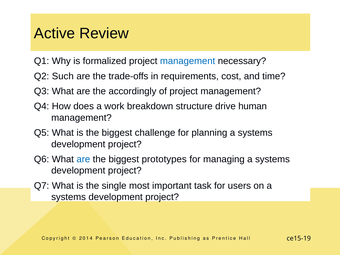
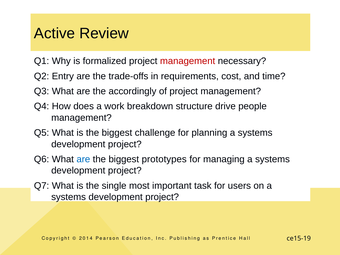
management at (188, 61) colour: blue -> red
Such: Such -> Entry
human: human -> people
